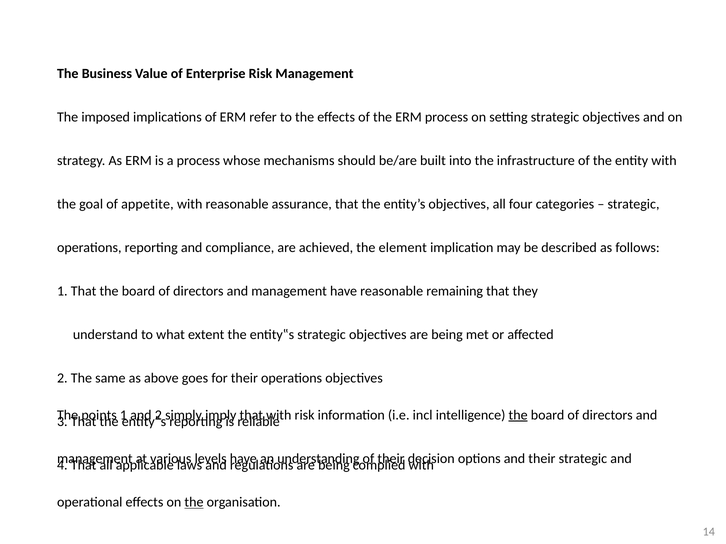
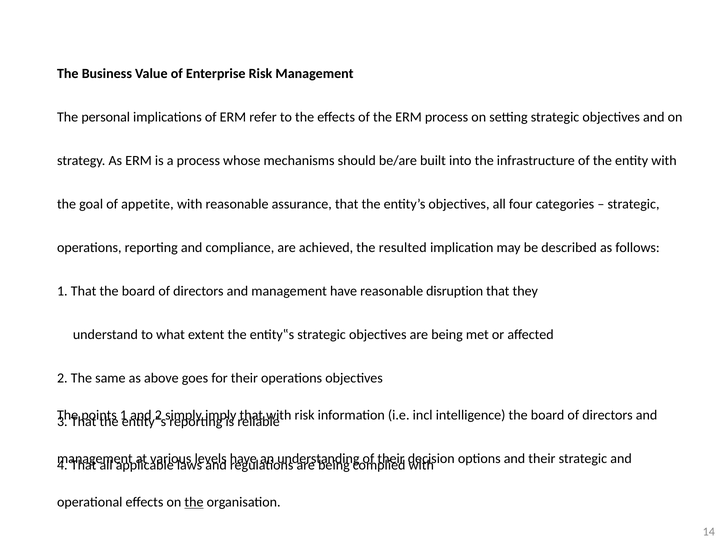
imposed: imposed -> personal
element: element -> resulted
remaining: remaining -> disruption
the at (518, 416) underline: present -> none
